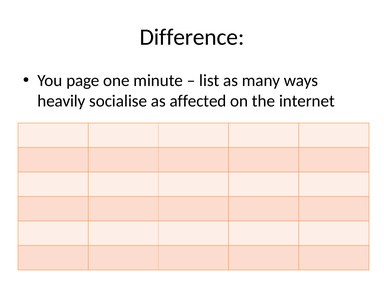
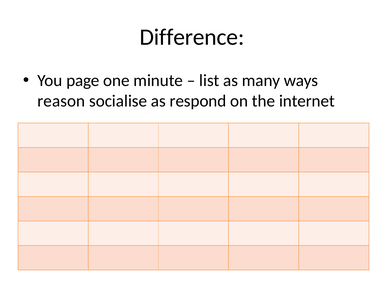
heavily: heavily -> reason
affected: affected -> respond
